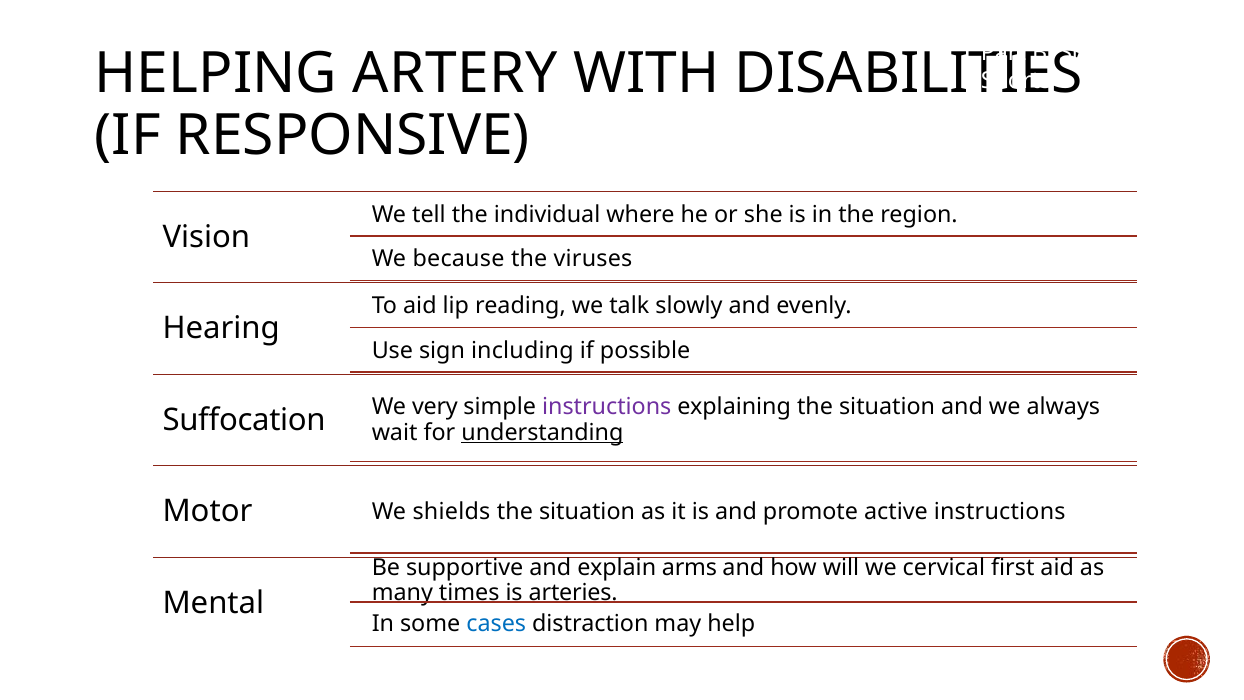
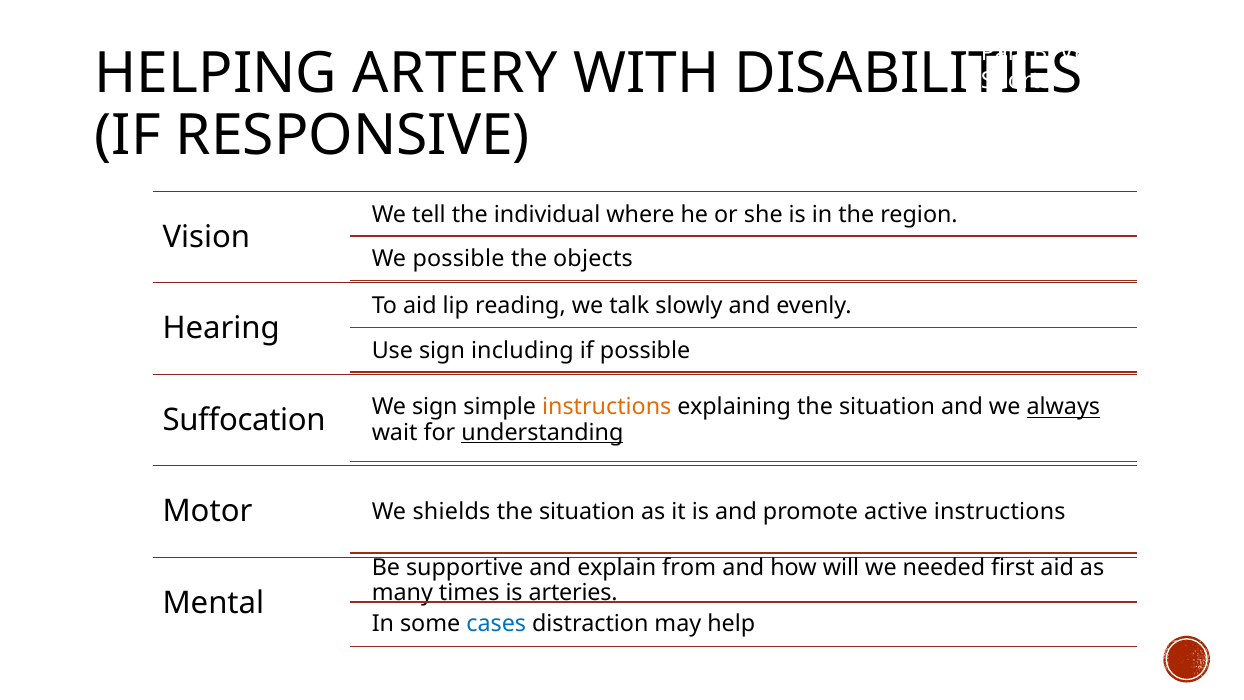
Slowly at (1093, 52): Slowly -> Vision
We because: because -> possible
viruses: viruses -> objects
We very: very -> sign
instructions at (607, 407) colour: purple -> orange
always underline: none -> present
arms: arms -> from
cervical: cervical -> needed
